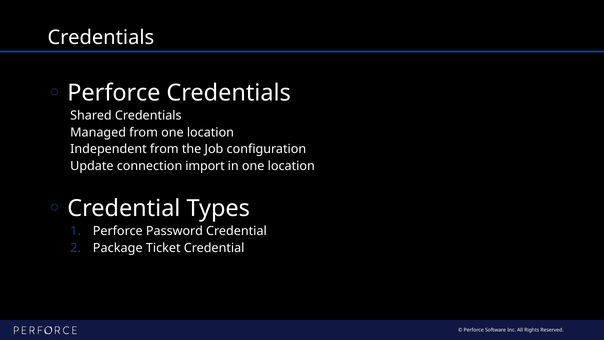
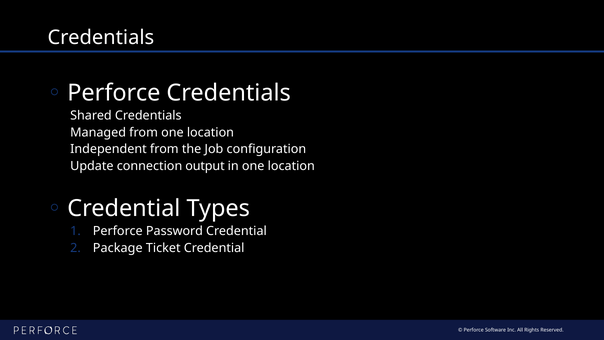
import: import -> output
